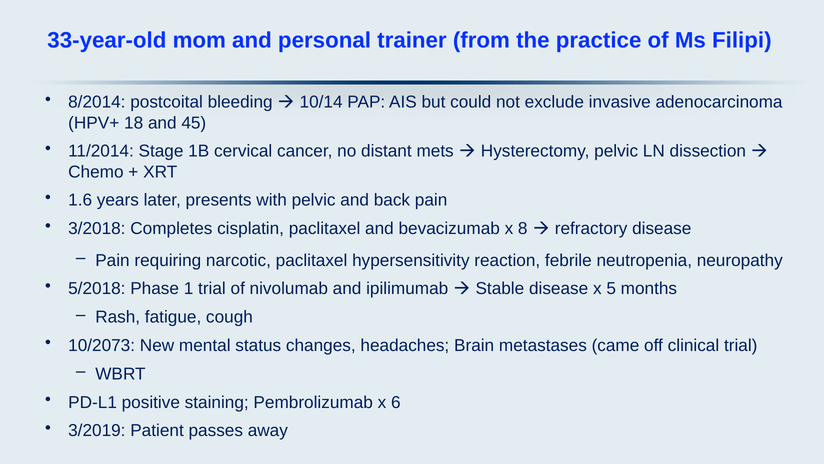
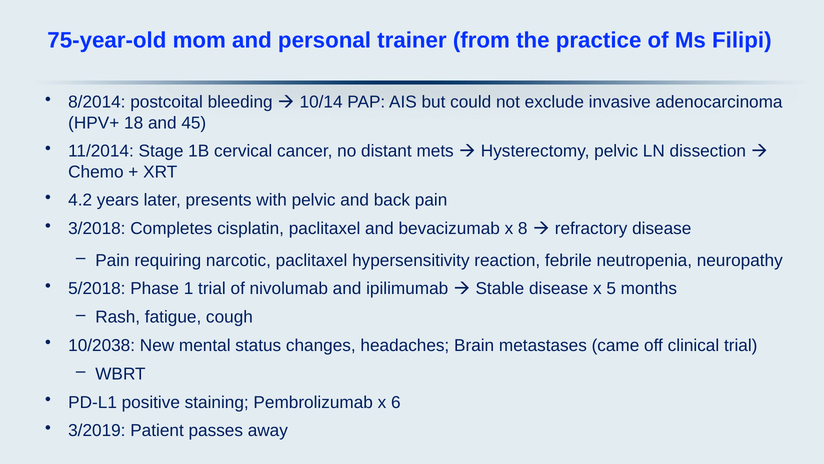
33-year-old: 33-year-old -> 75-year-old
1.6: 1.6 -> 4.2
10/2073: 10/2073 -> 10/2038
